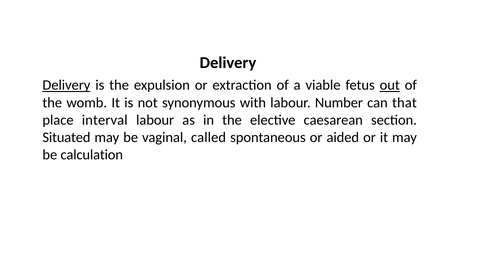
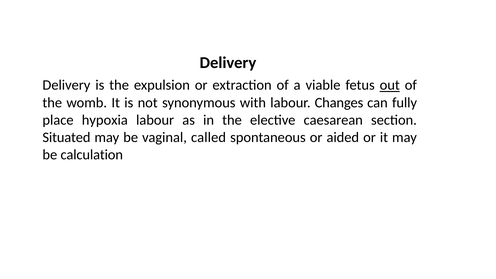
Delivery at (66, 85) underline: present -> none
Number: Number -> Changes
that: that -> fully
interval: interval -> hypoxia
